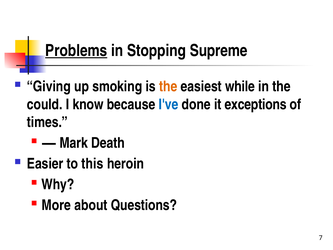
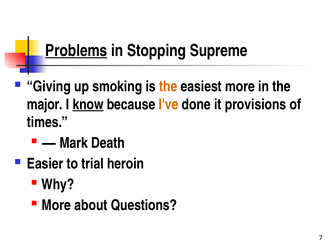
easiest while: while -> more
could: could -> major
know underline: none -> present
I've colour: blue -> orange
exceptions: exceptions -> provisions
this: this -> trial
